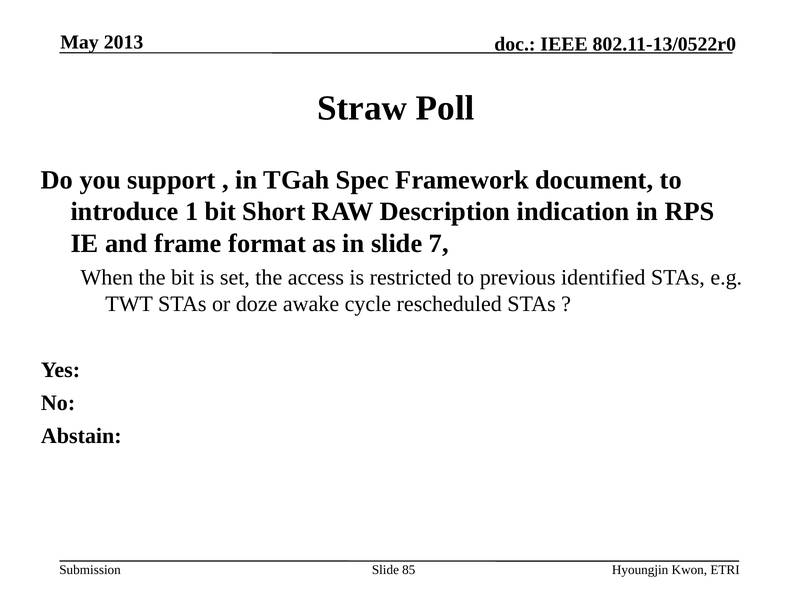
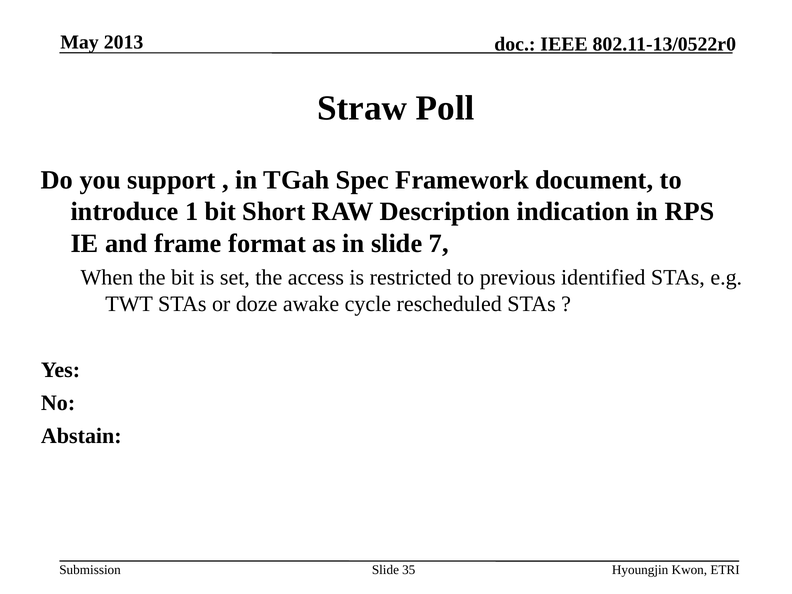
85: 85 -> 35
